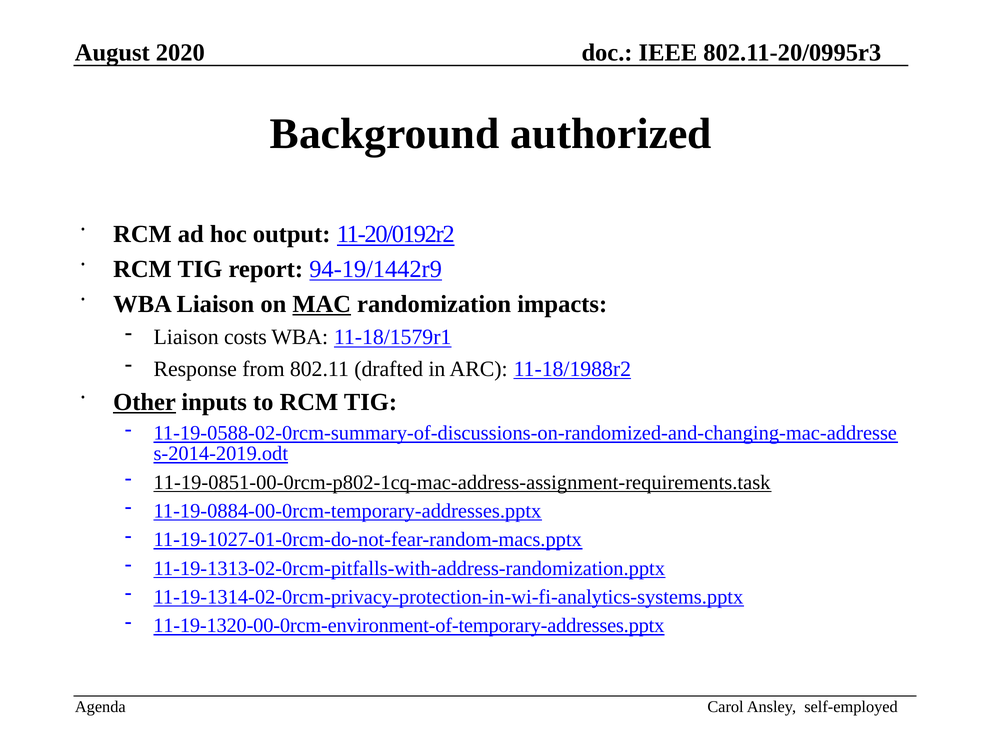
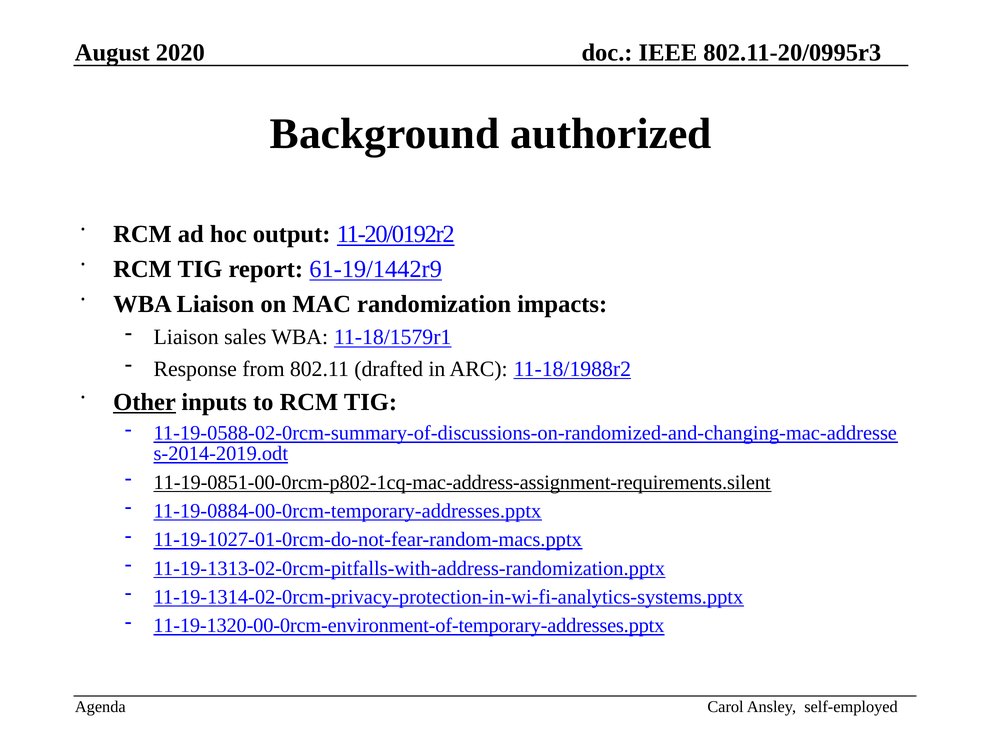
94-19/1442r9: 94-19/1442r9 -> 61-19/1442r9
MAC underline: present -> none
costs: costs -> sales
11-19-0851-00-0rcm-p802-1cq-mac-address-assignment-requirements.task: 11-19-0851-00-0rcm-p802-1cq-mac-address-assignment-requirements.task -> 11-19-0851-00-0rcm-p802-1cq-mac-address-assignment-requirements.silent
